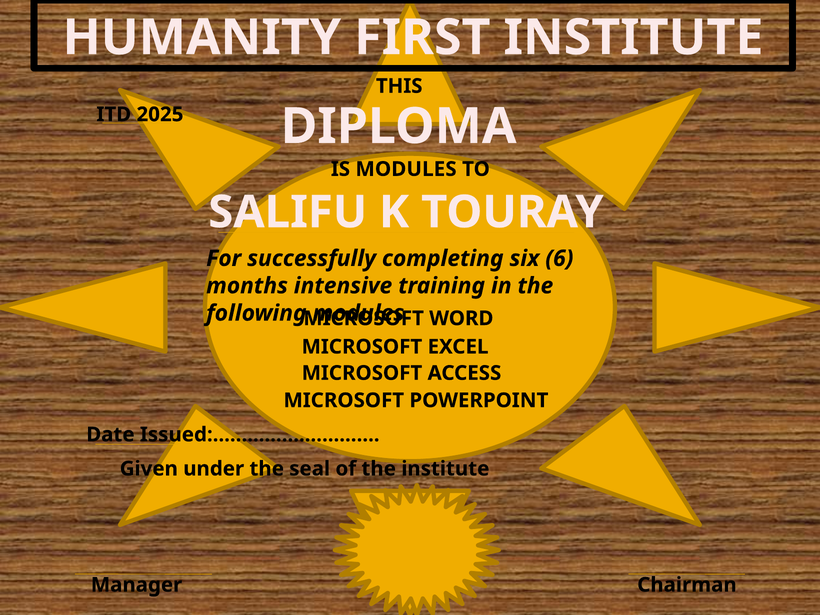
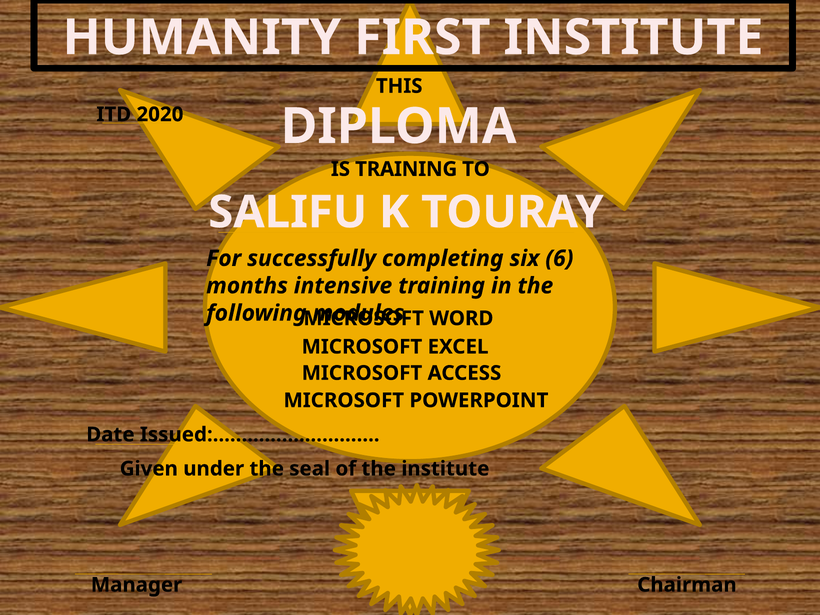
2025: 2025 -> 2020
IS MODULES: MODULES -> TRAINING
